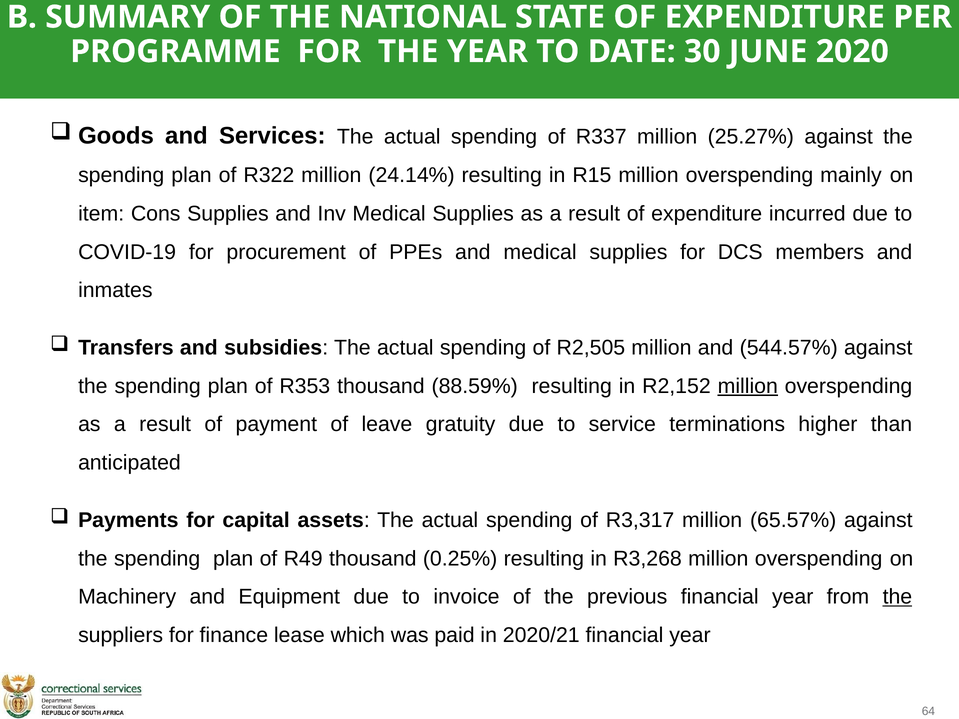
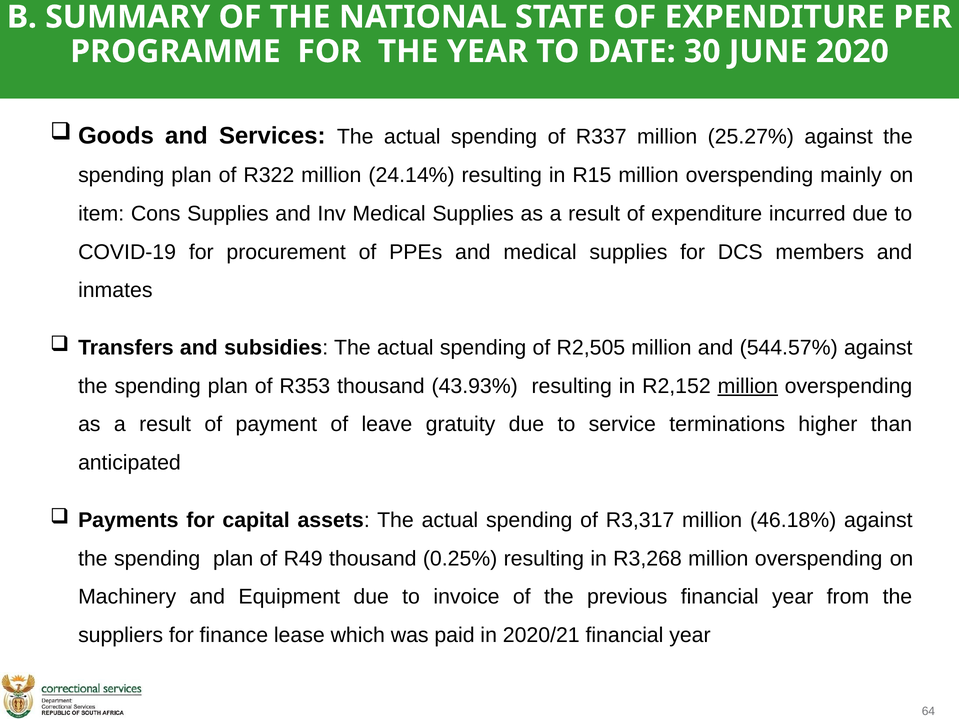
88.59%: 88.59% -> 43.93%
65.57%: 65.57% -> 46.18%
the at (897, 597) underline: present -> none
